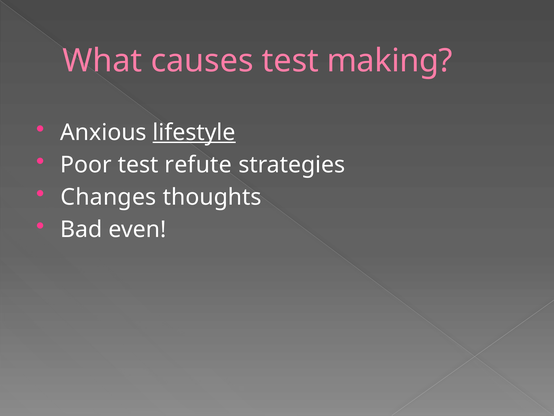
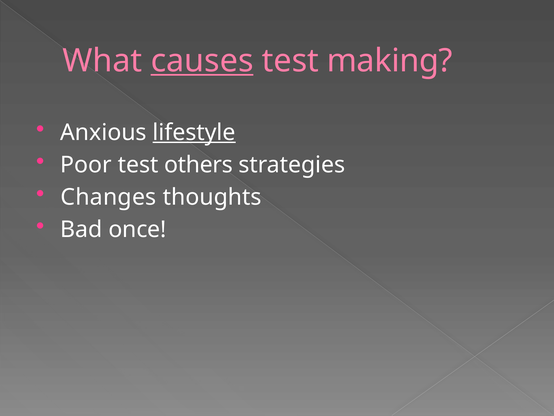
causes underline: none -> present
refute: refute -> others
even: even -> once
